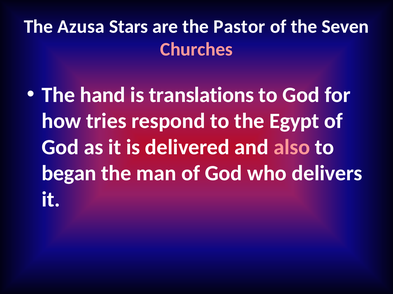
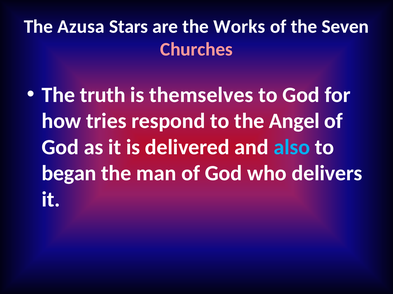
Pastor: Pastor -> Works
hand: hand -> truth
translations: translations -> themselves
Egypt: Egypt -> Angel
also colour: pink -> light blue
